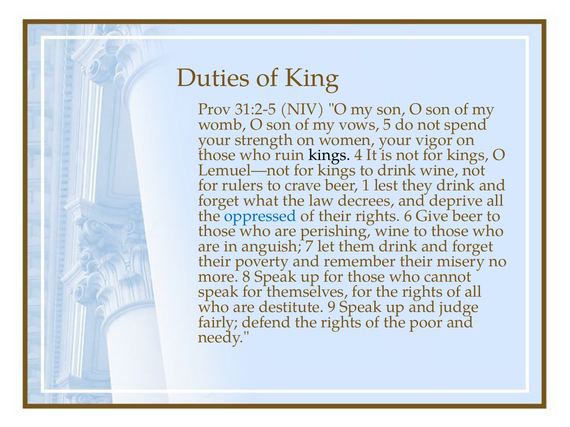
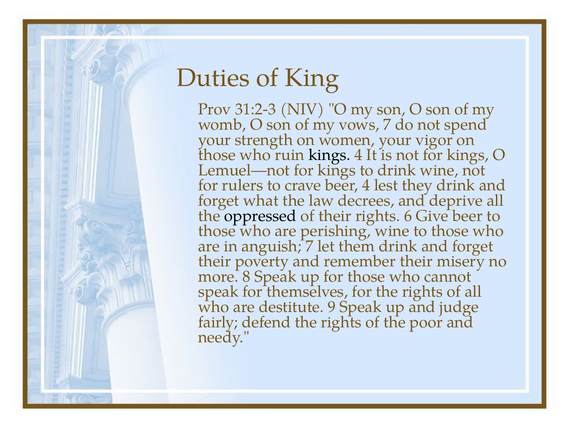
31:2-5: 31:2-5 -> 31:2-3
vows 5: 5 -> 7
beer 1: 1 -> 4
oppressed colour: blue -> black
